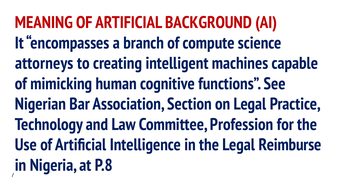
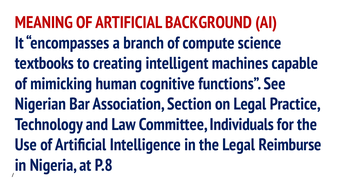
attorneys: attorneys -> textbooks
Profession: Profession -> Individuals
